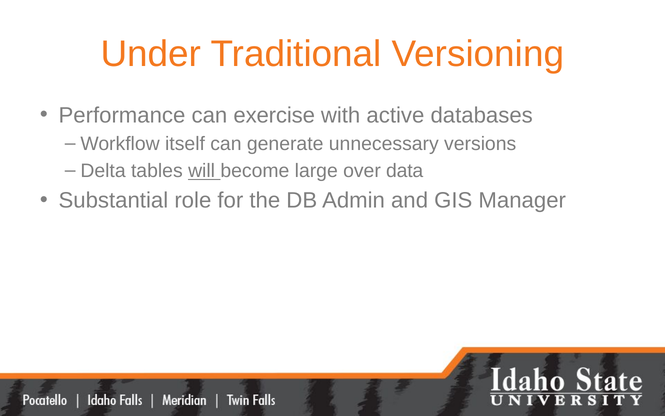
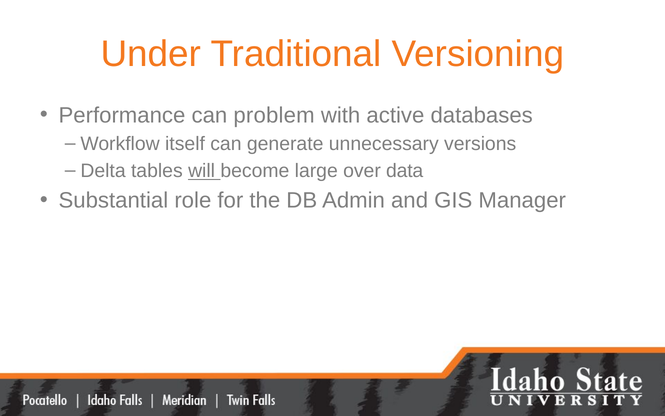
exercise: exercise -> problem
